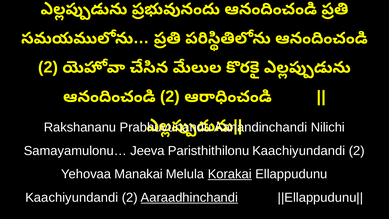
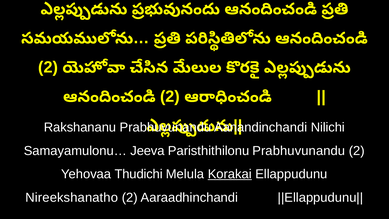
Paristhithilonu Kaachiyundandi: Kaachiyundandi -> Prabhuvunandu
Manakai: Manakai -> Thudichi
Kaachiyundandi at (72, 197): Kaachiyundandi -> Nireekshanatho
Aaraadhinchandi underline: present -> none
